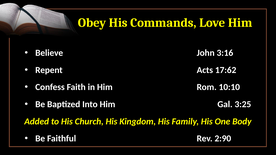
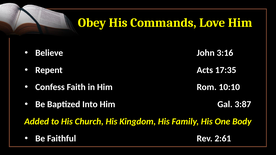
17:62: 17:62 -> 17:35
3:25: 3:25 -> 3:87
2:90: 2:90 -> 2:61
